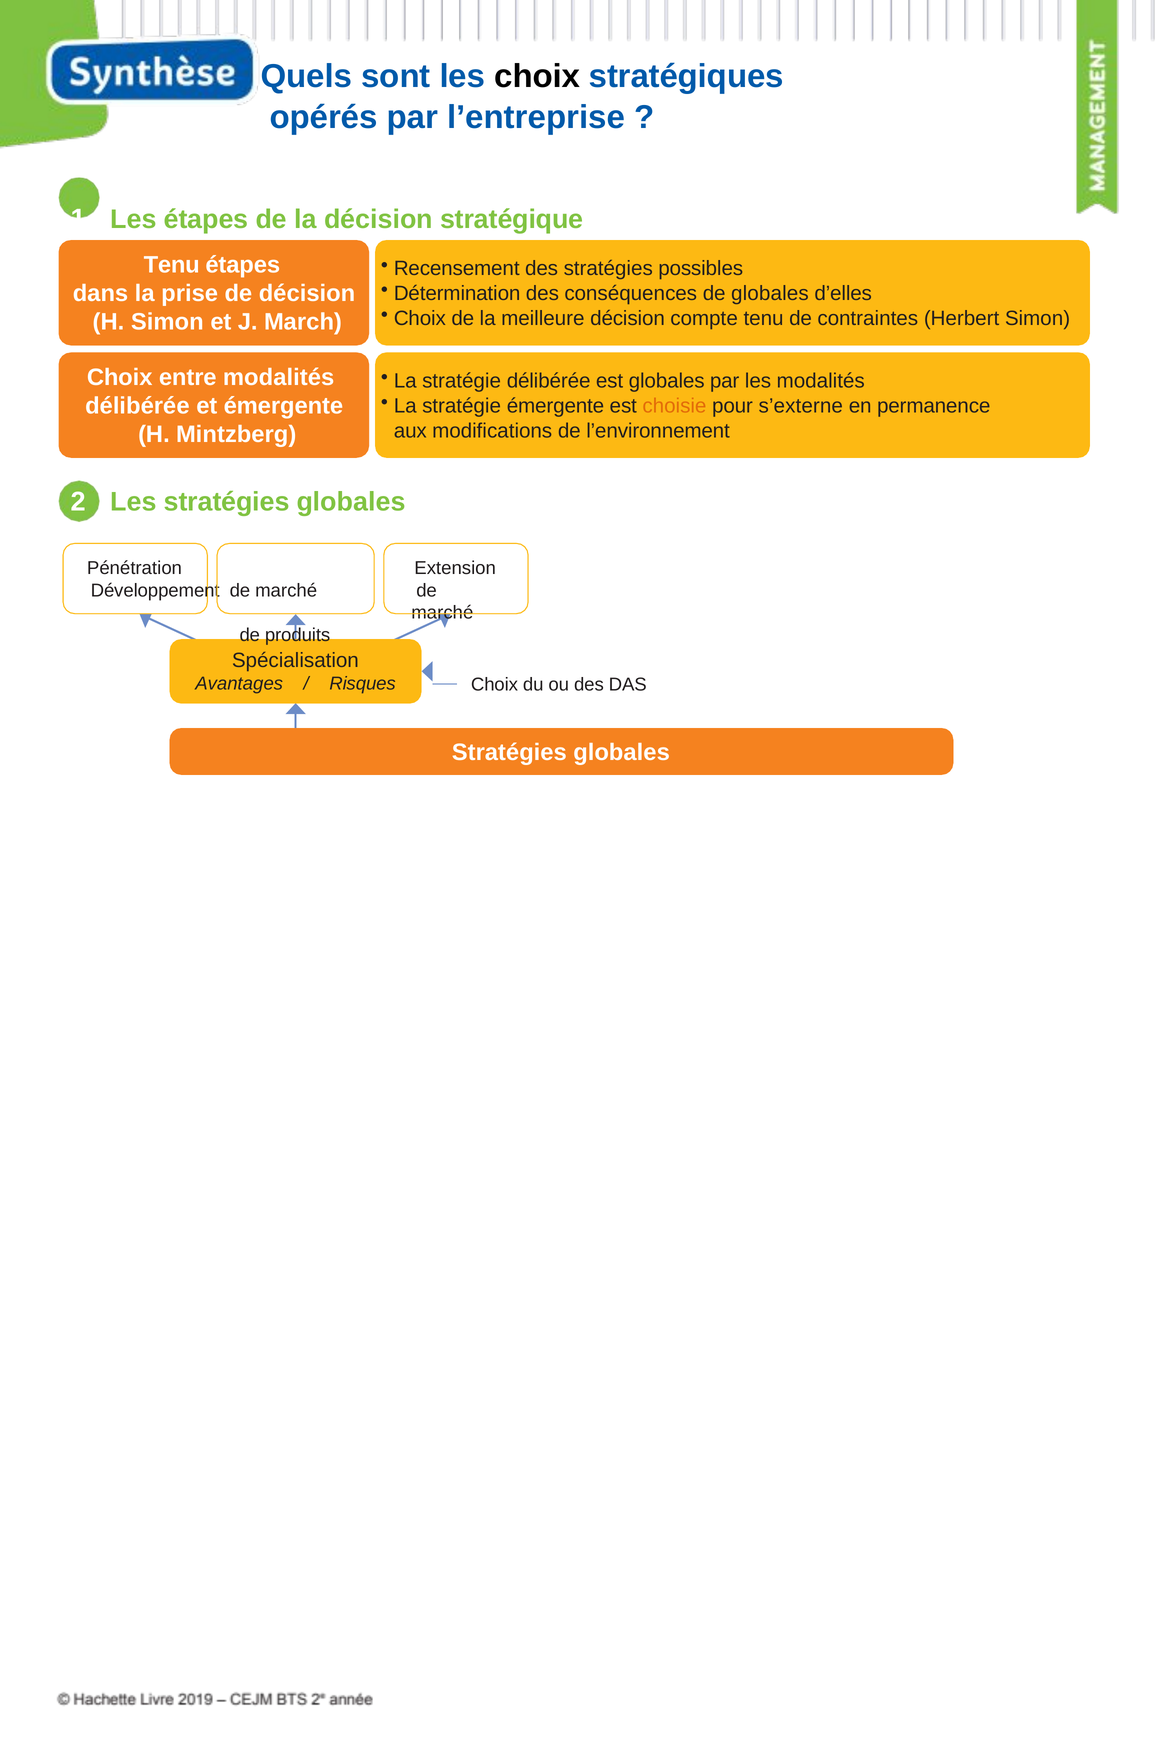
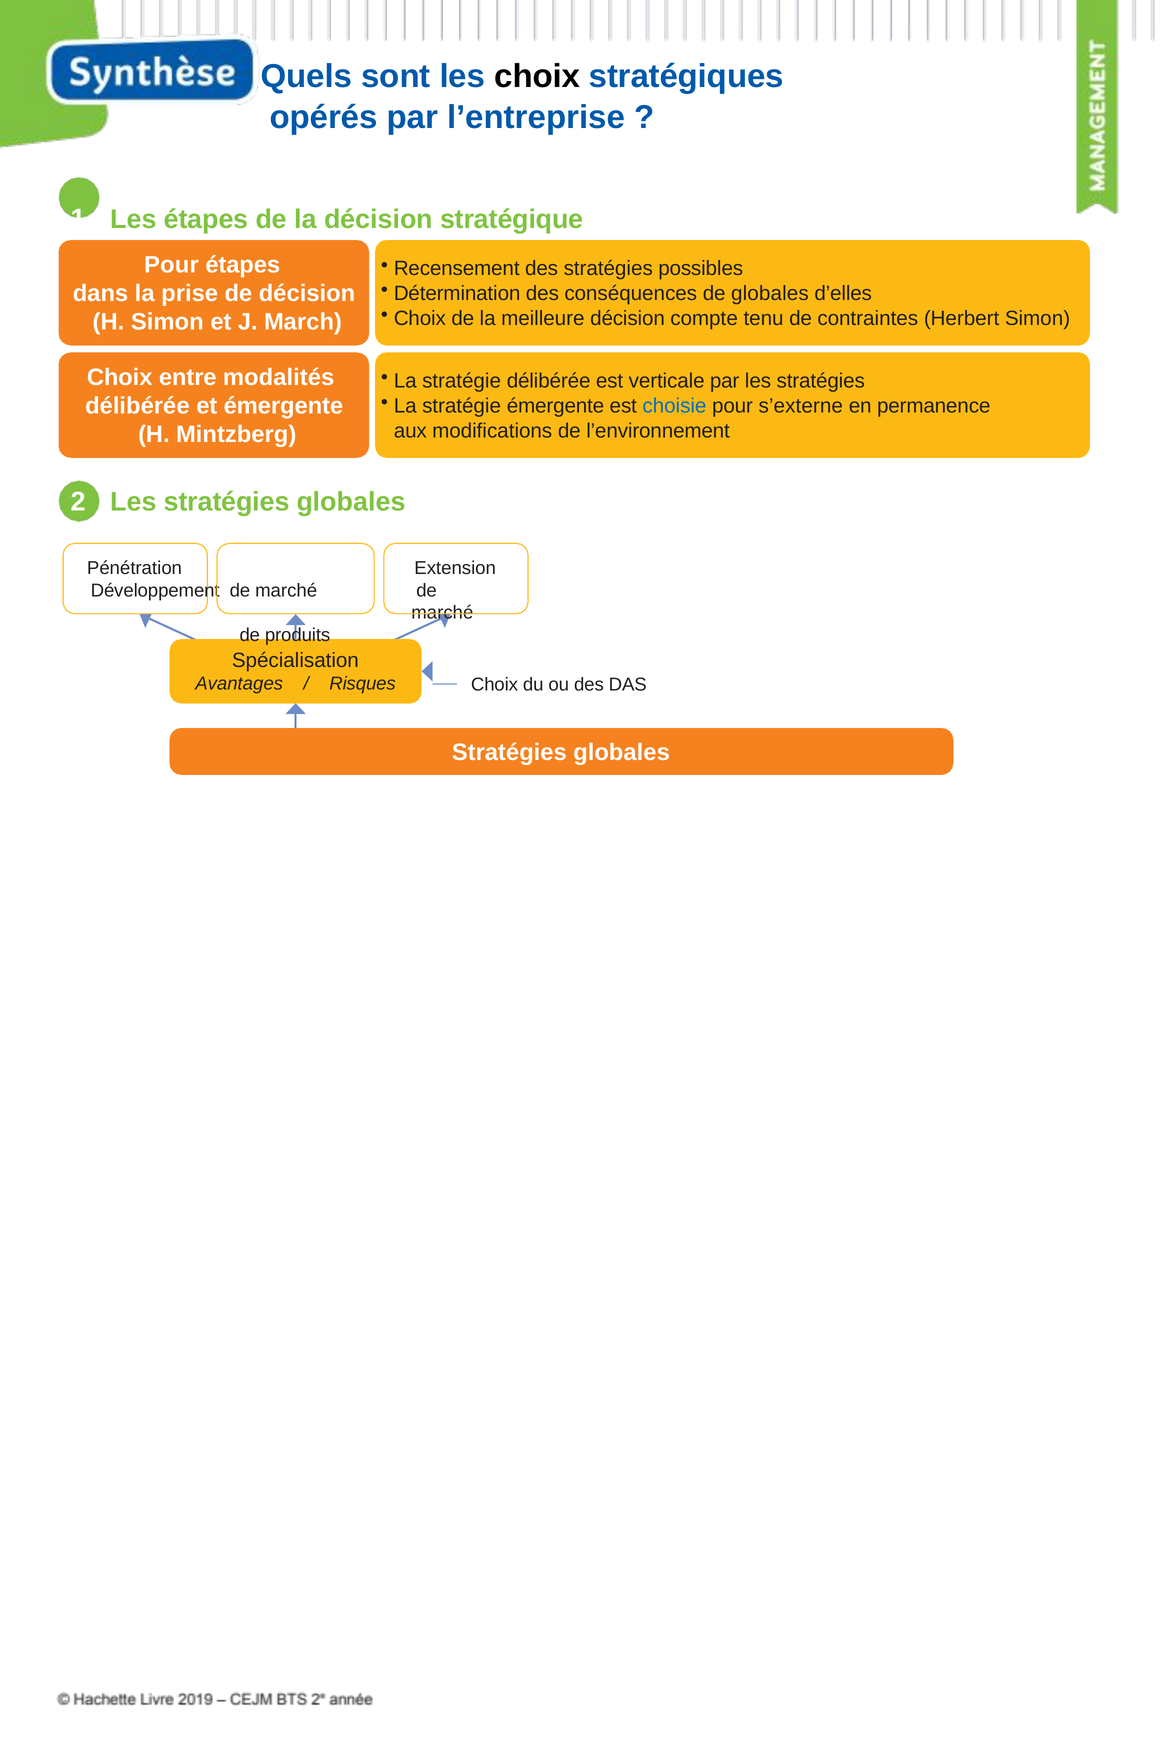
Tenu at (172, 265): Tenu -> Pour
est globales: globales -> verticale
par les modalités: modalités -> stratégies
choisie colour: orange -> blue
